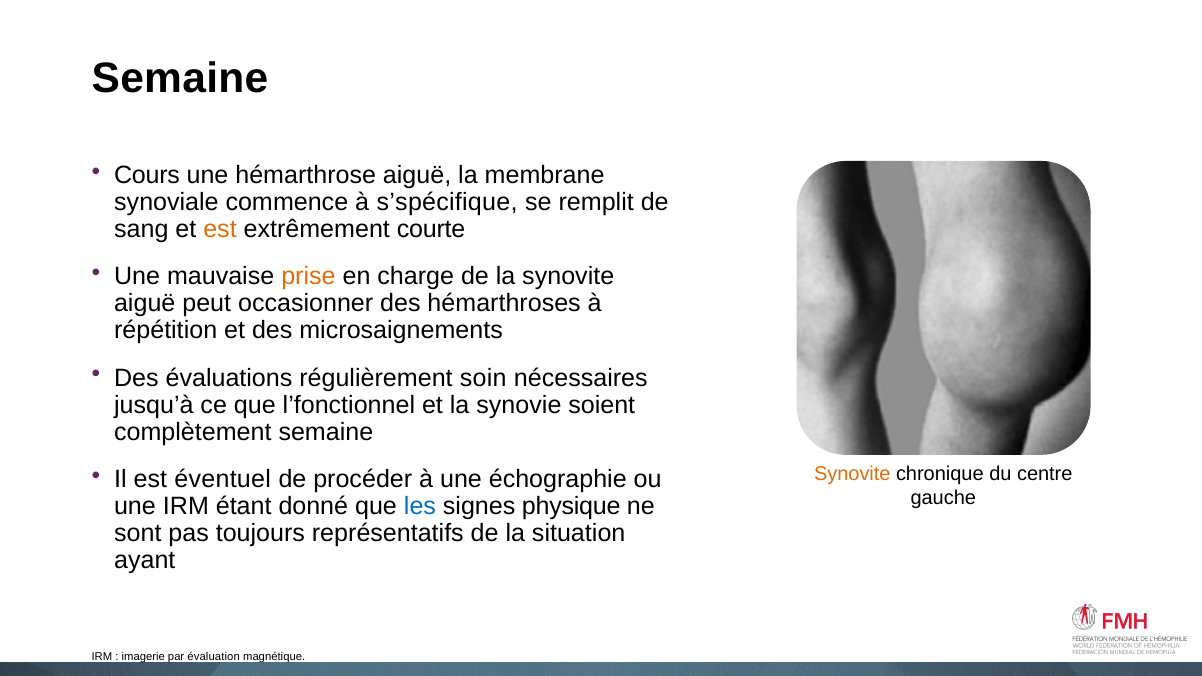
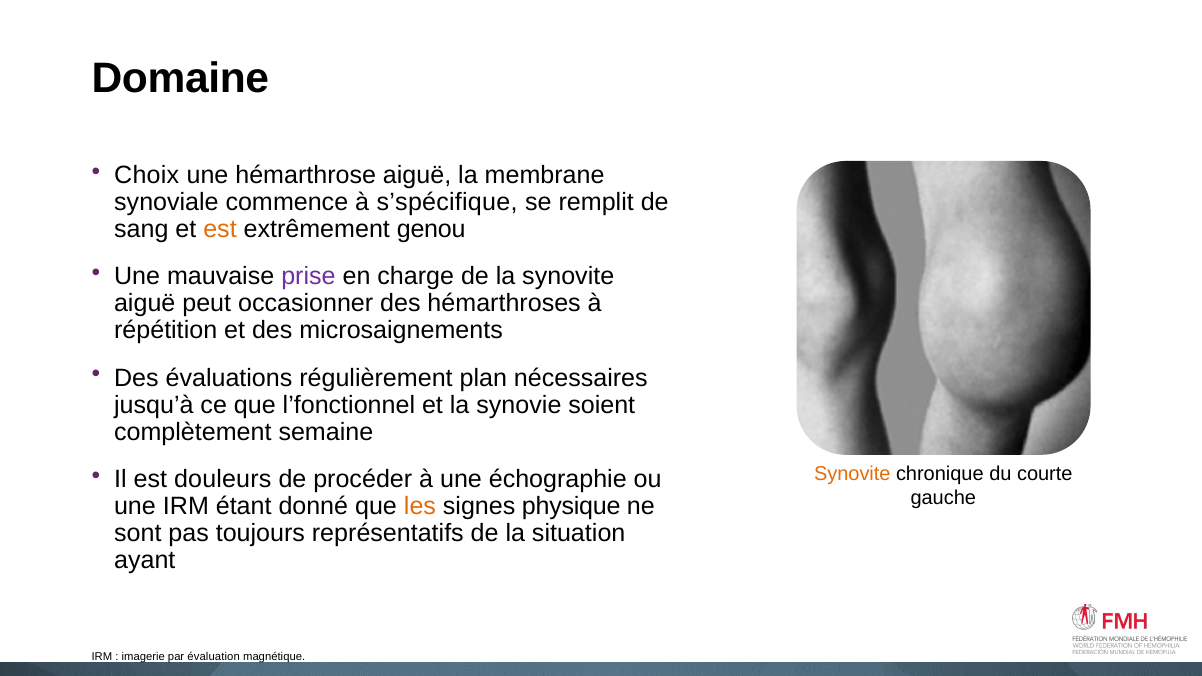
Semaine at (180, 79): Semaine -> Domaine
Cours: Cours -> Choix
courte: courte -> genou
prise colour: orange -> purple
soin: soin -> plan
éventuel: éventuel -> douleurs
centre: centre -> courte
les colour: blue -> orange
